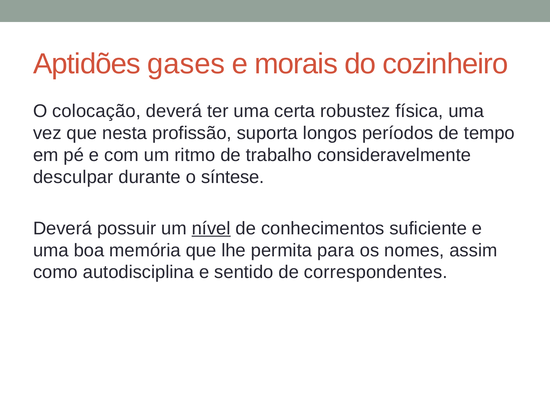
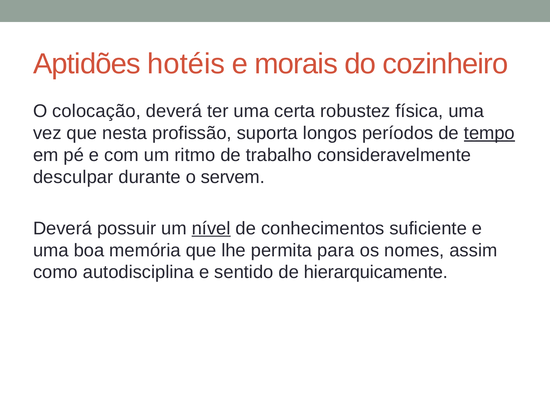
gases: gases -> hotéis
tempo underline: none -> present
síntese: síntese -> servem
correspondentes: correspondentes -> hierarquicamente
